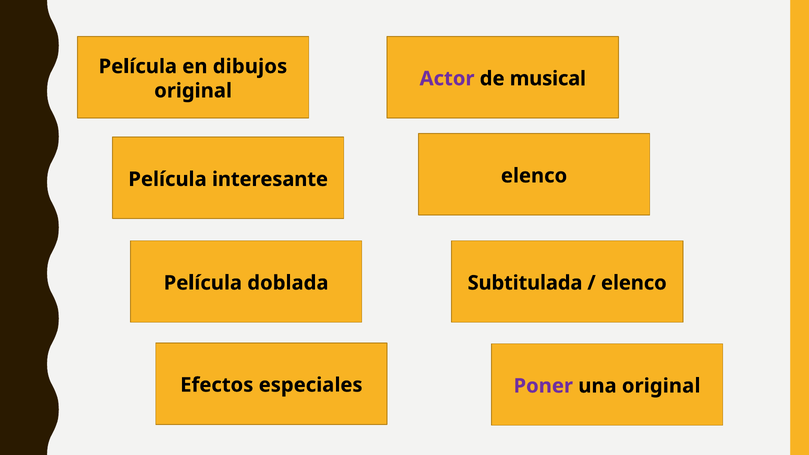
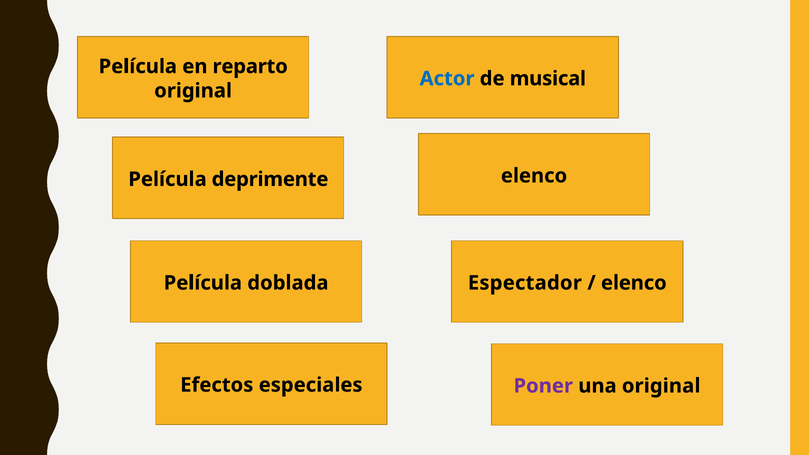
dibujos: dibujos -> reparto
Actor colour: purple -> blue
interesante: interesante -> deprimente
Subtitulada: Subtitulada -> Espectador
